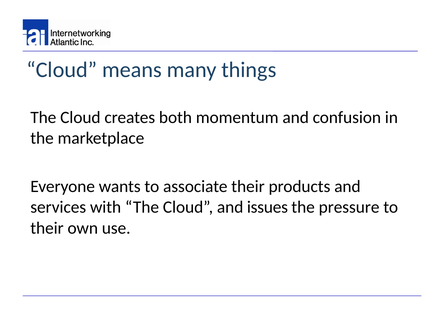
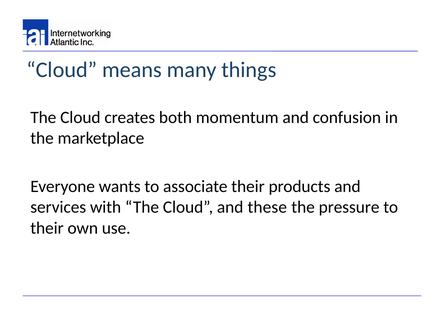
issues: issues -> these
